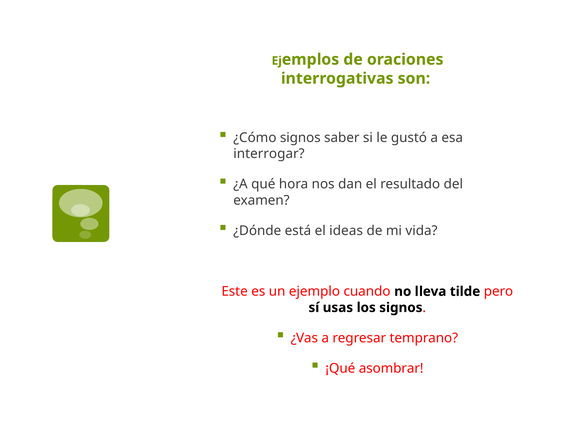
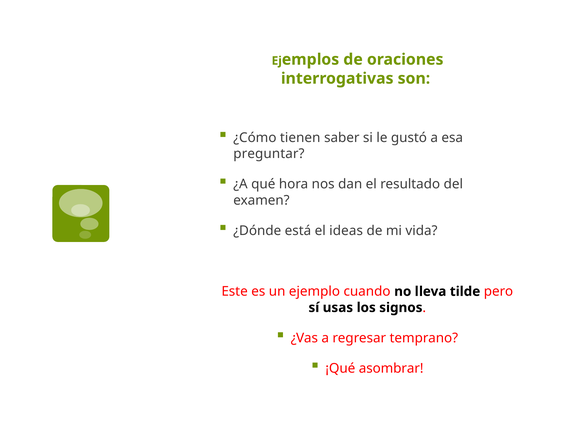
¿Cómo signos: signos -> tienen
interrogar: interrogar -> preguntar
